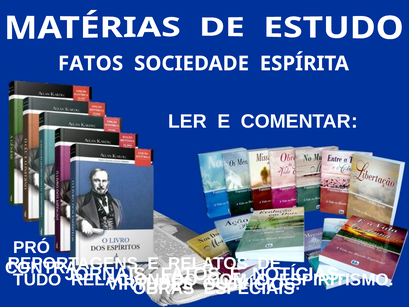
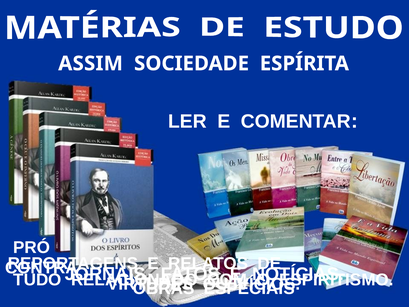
FATOS at (91, 63): FATOS -> ASSIM
